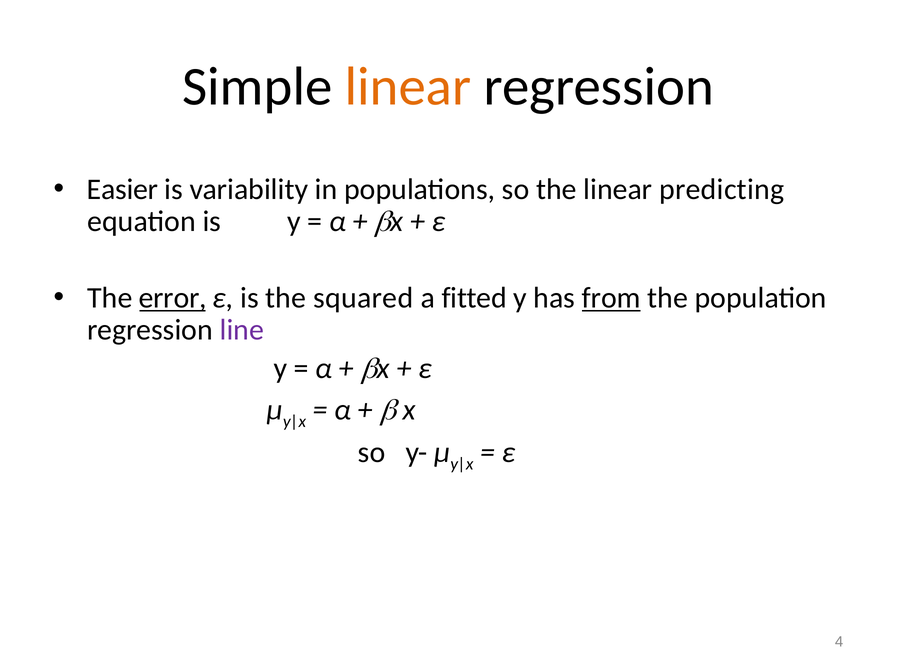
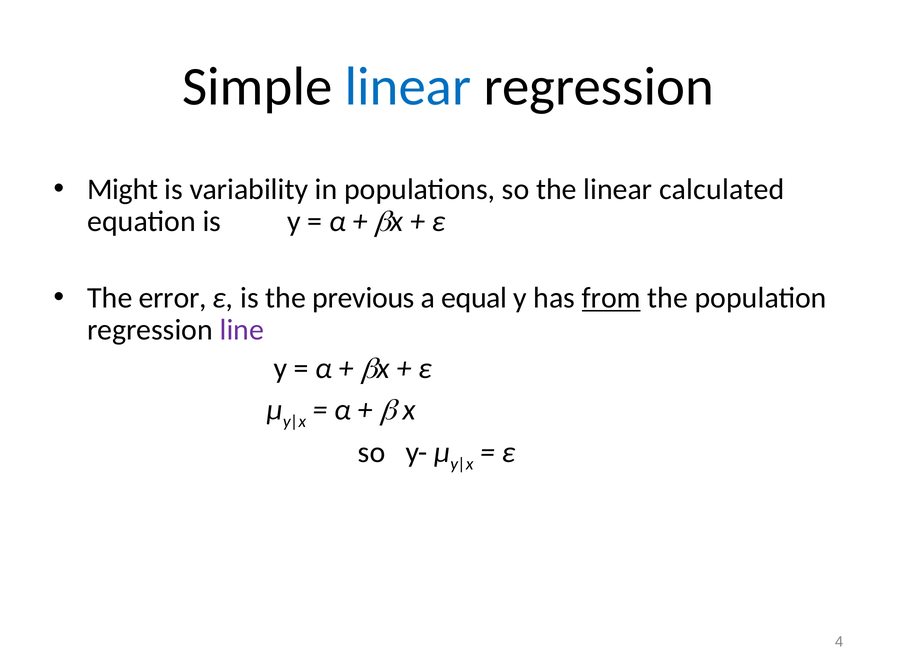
linear at (408, 87) colour: orange -> blue
Easier: Easier -> Might
predicting: predicting -> calculated
error underline: present -> none
squared: squared -> previous
fitted: fitted -> equal
